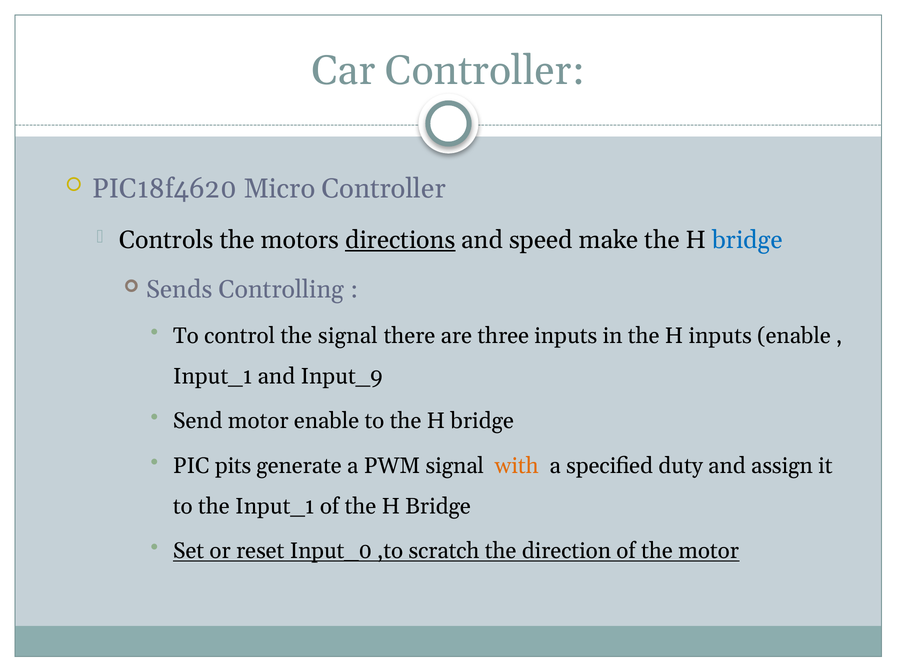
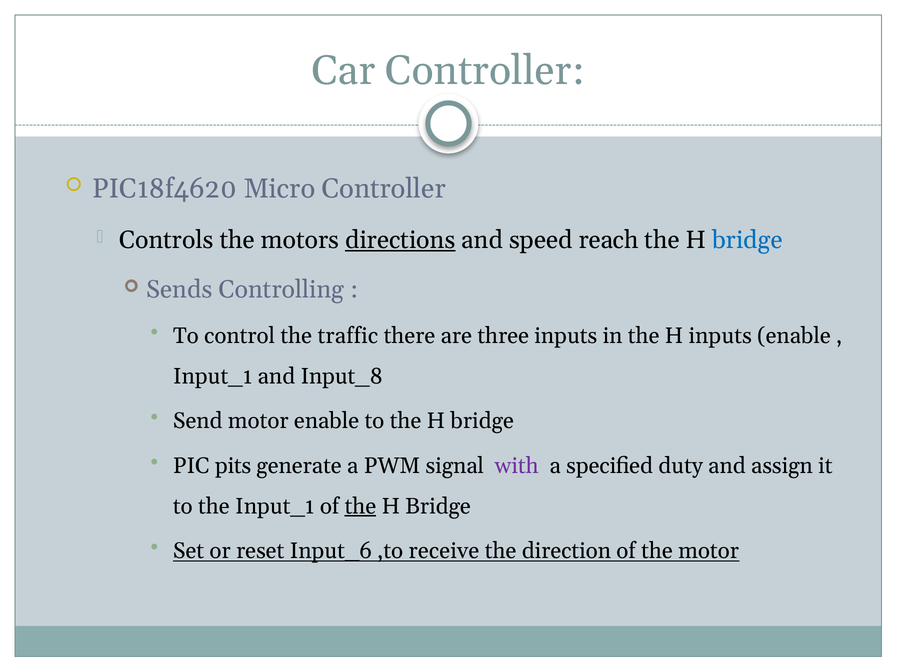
make: make -> reach
the signal: signal -> traffic
Input_9: Input_9 -> Input_8
with colour: orange -> purple
the at (360, 507) underline: none -> present
Input_0: Input_0 -> Input_6
scratch: scratch -> receive
